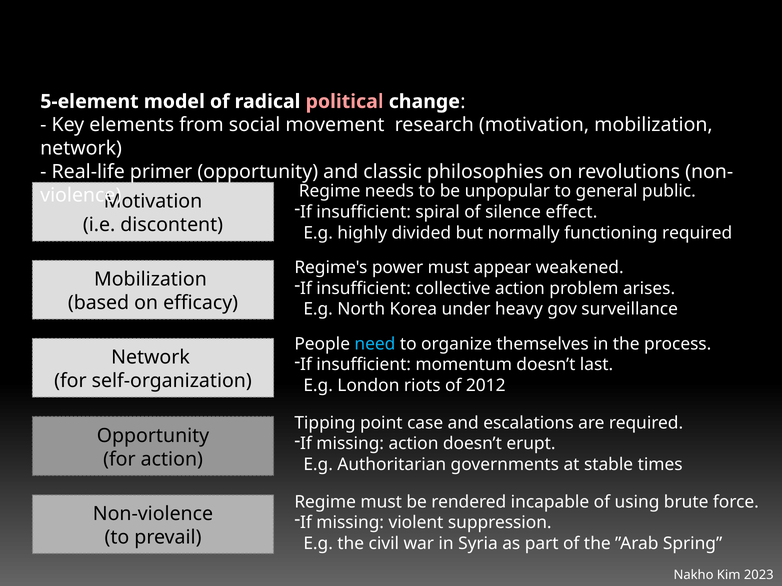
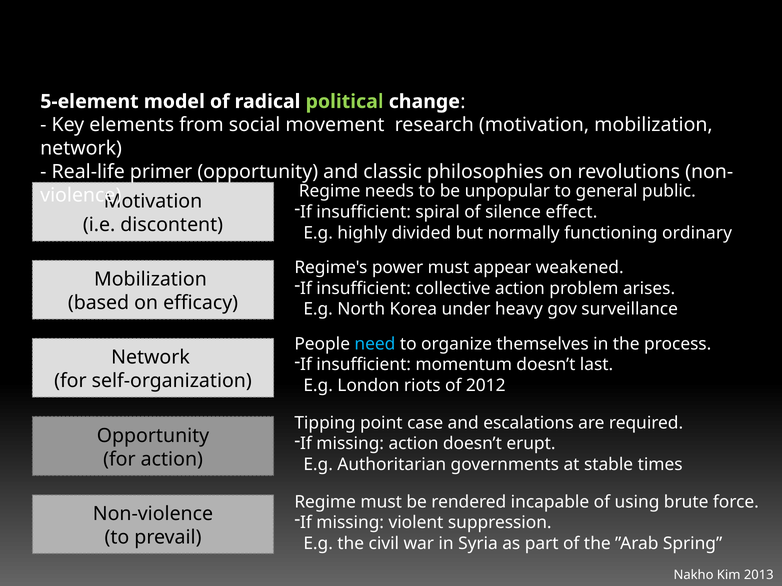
political colour: pink -> light green
functioning required: required -> ordinary
2023: 2023 -> 2013
